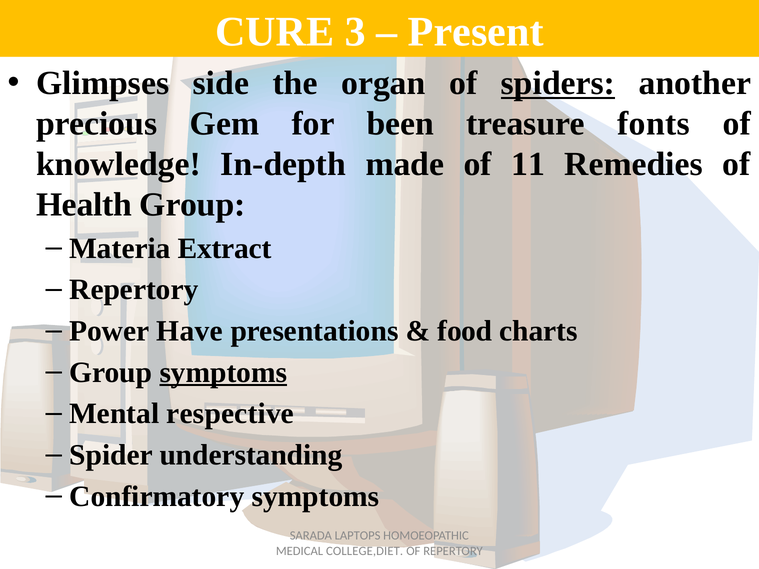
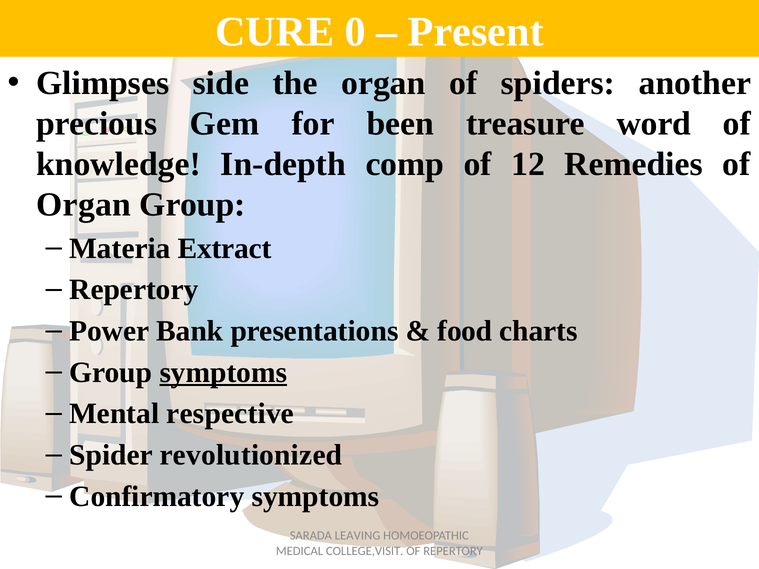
3: 3 -> 0
spiders underline: present -> none
fonts: fonts -> word
made: made -> comp
11: 11 -> 12
Health at (84, 205): Health -> Organ
Have: Have -> Bank
understanding: understanding -> revolutionized
LAPTOPS: LAPTOPS -> LEAVING
COLLEGE,DIET: COLLEGE,DIET -> COLLEGE,VISIT
